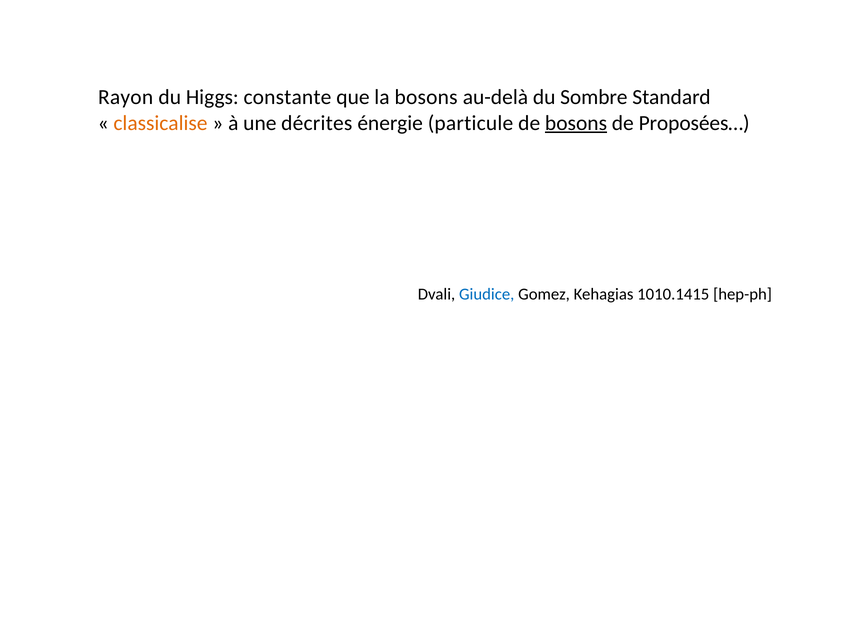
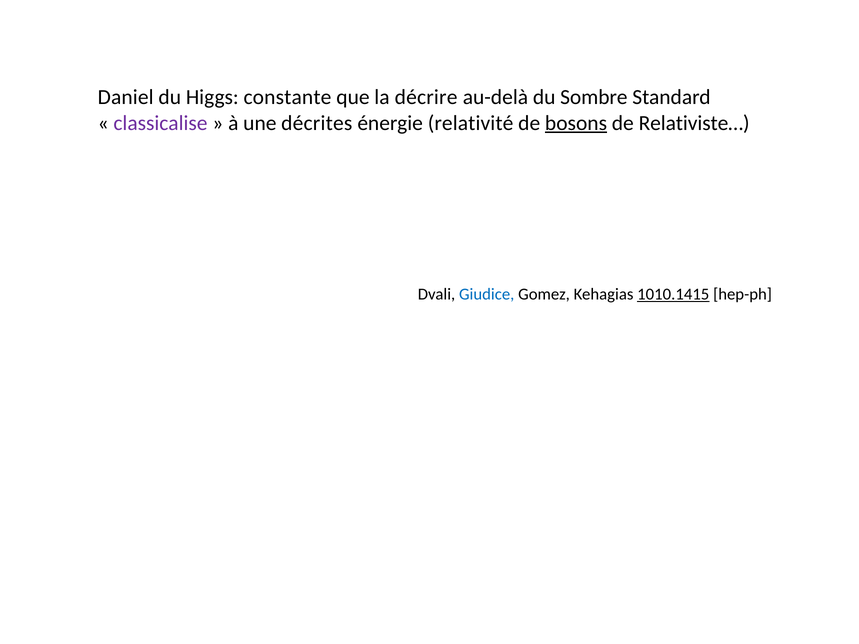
Rayon: Rayon -> Daniel
la bosons: bosons -> décrire
classicalise colour: orange -> purple
particule: particule -> relativité
Proposées…: Proposées… -> Relativiste…
1010.1415 underline: none -> present
